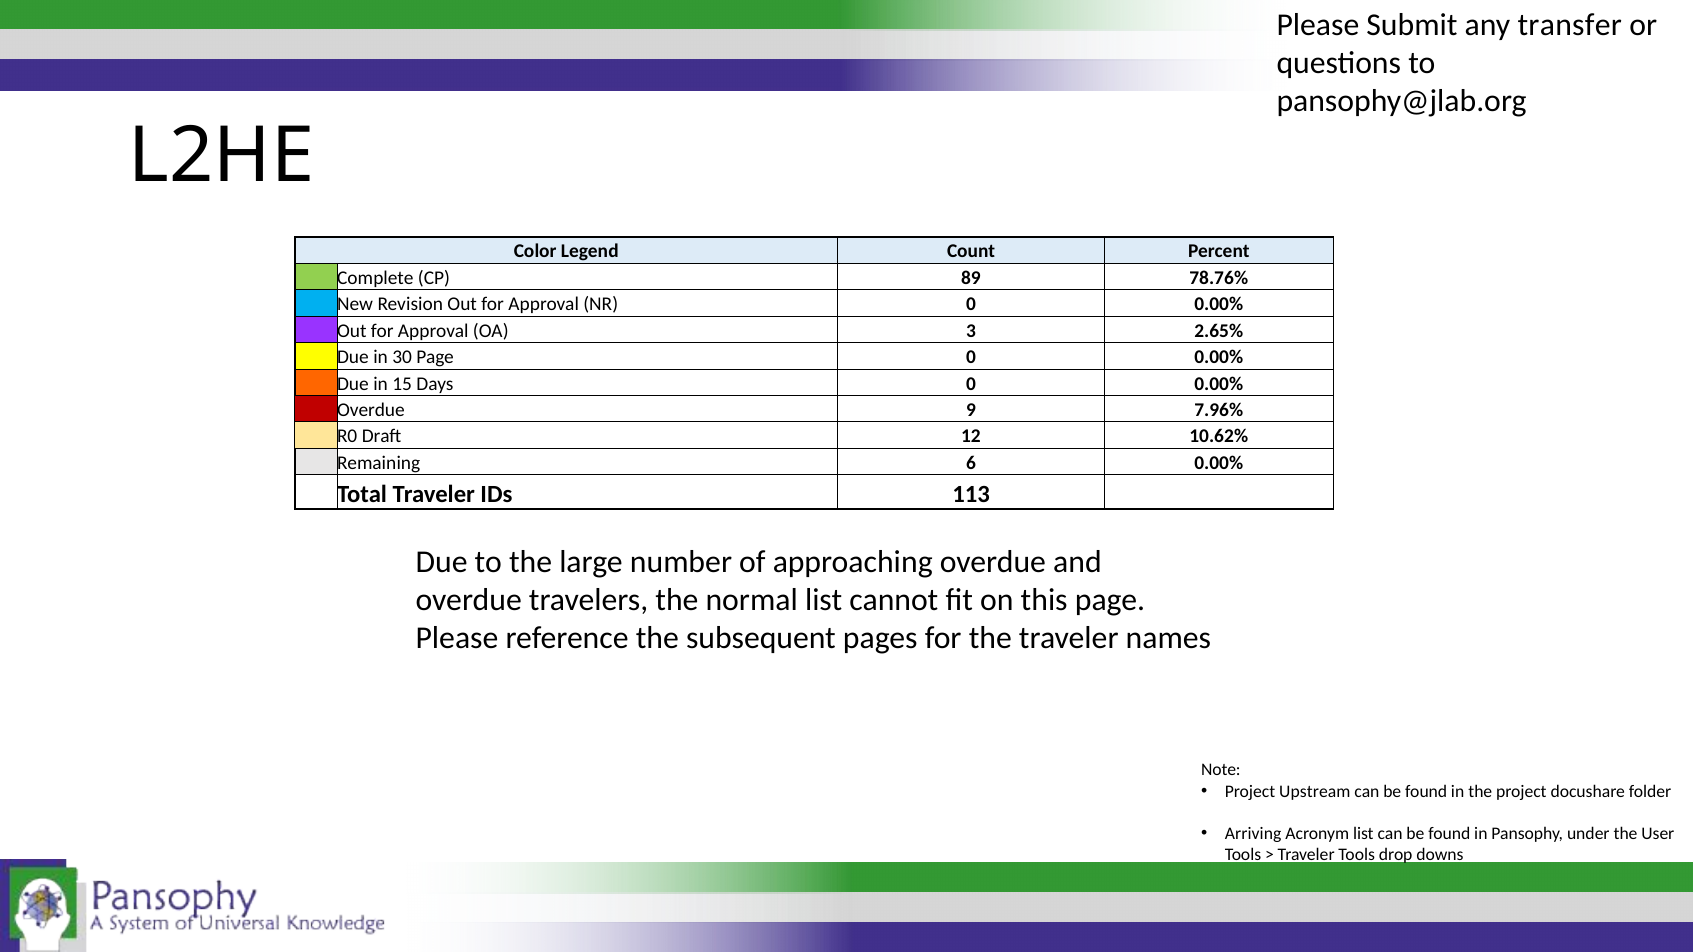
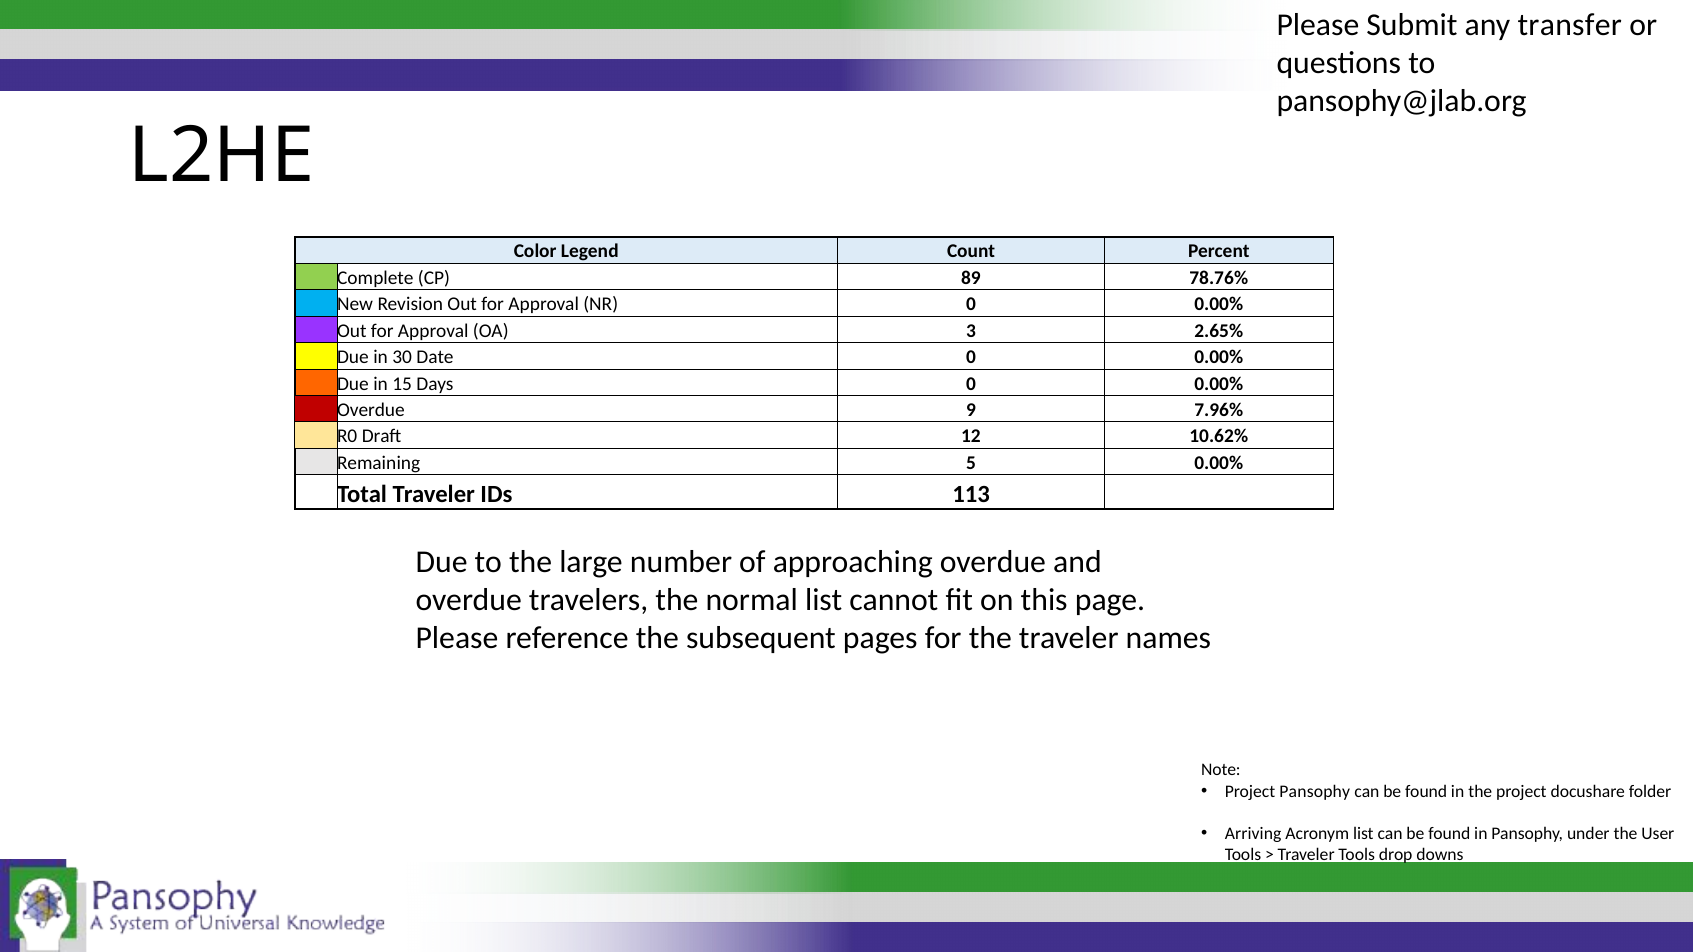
30 Page: Page -> Date
6: 6 -> 5
Project Upstream: Upstream -> Pansophy
